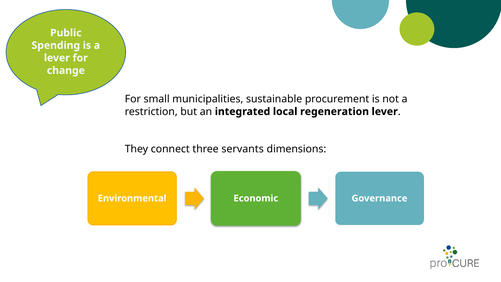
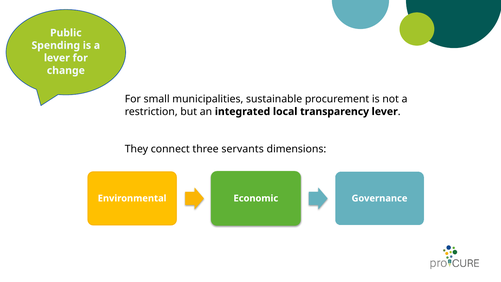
regeneration: regeneration -> transparency
